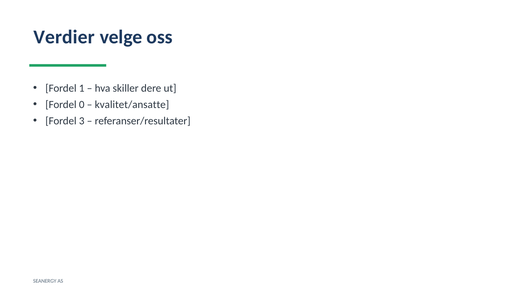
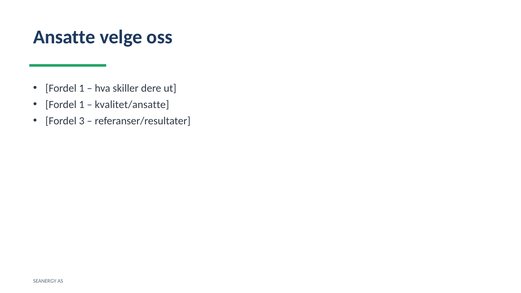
Verdier: Verdier -> Ansatte
0 at (82, 105): 0 -> 1
